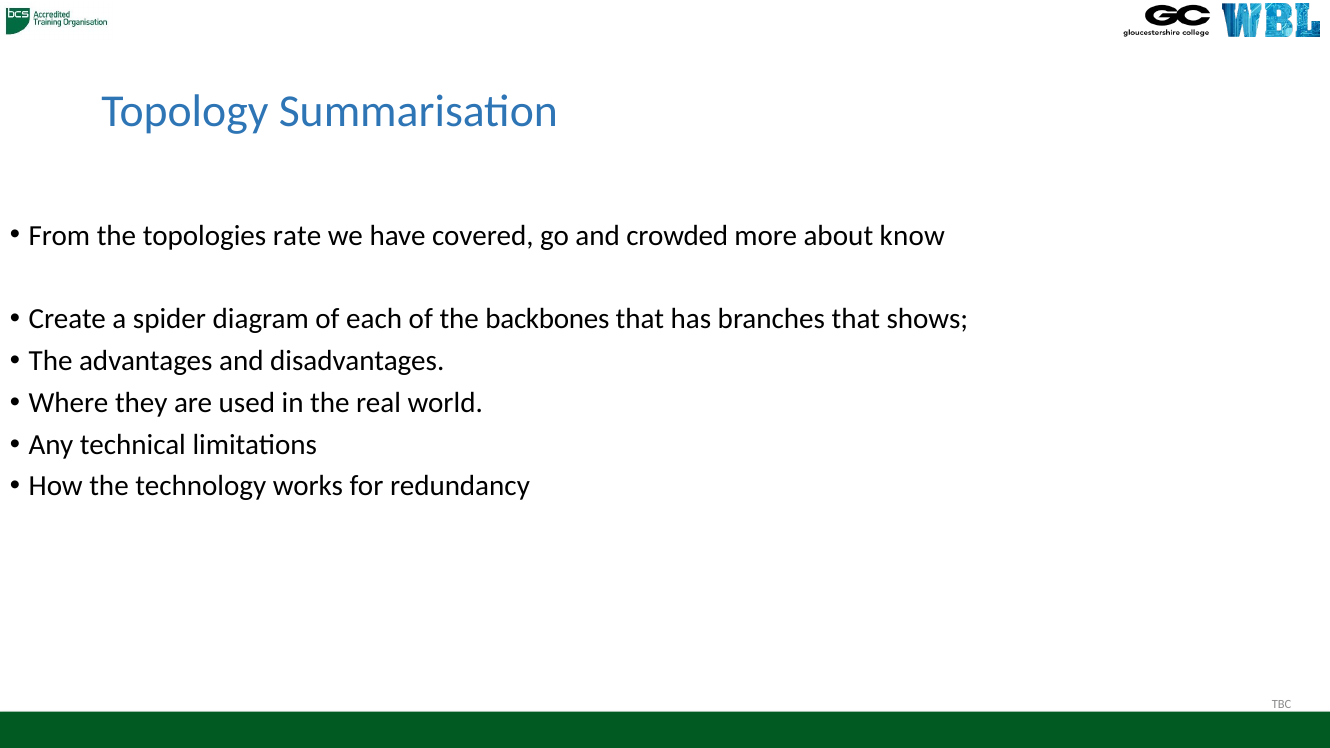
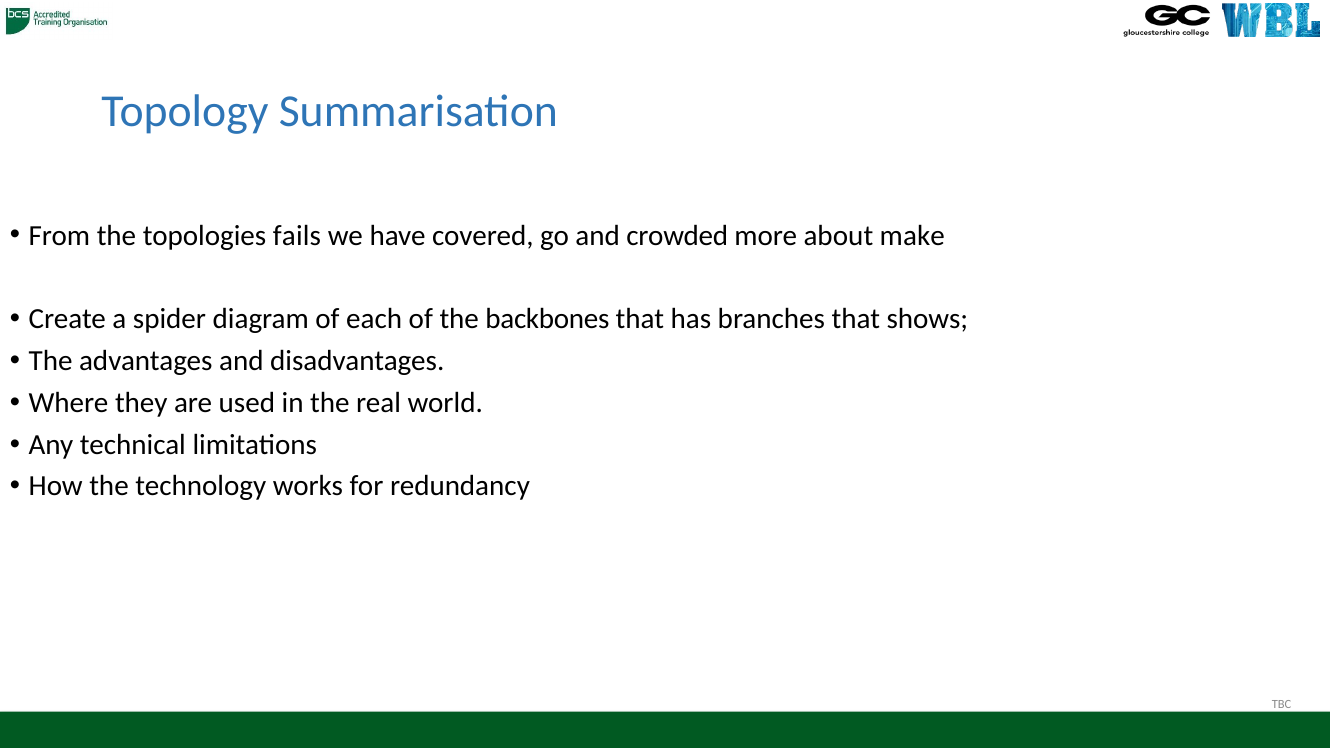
rate: rate -> fails
know: know -> make
